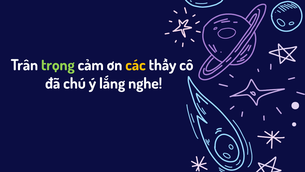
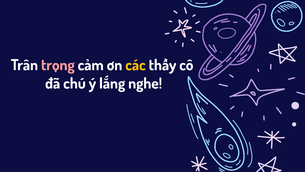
trọng colour: light green -> pink
